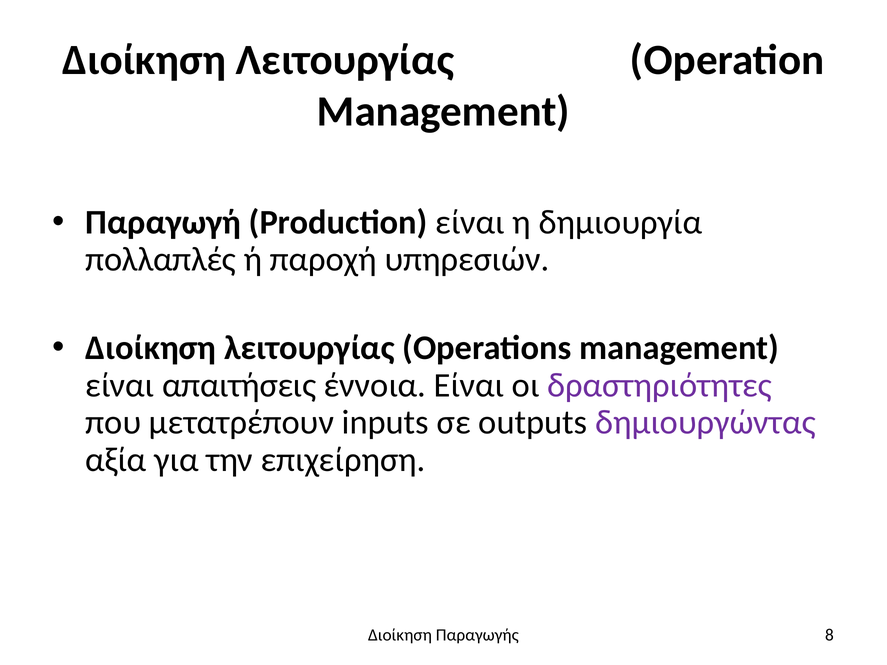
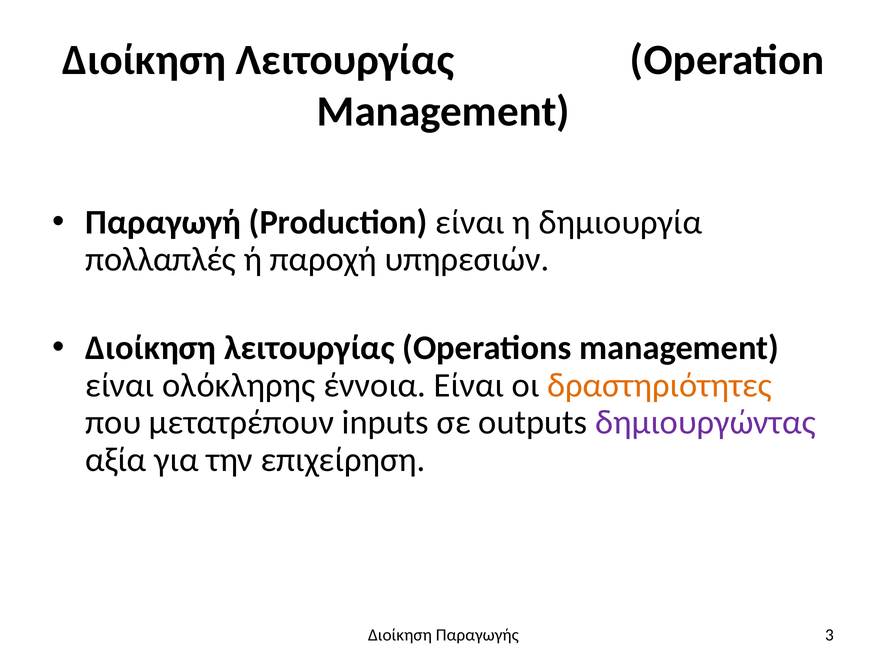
απαιτήσεις: απαιτήσεις -> ολόκληρης
δραστηριότητες colour: purple -> orange
8: 8 -> 3
